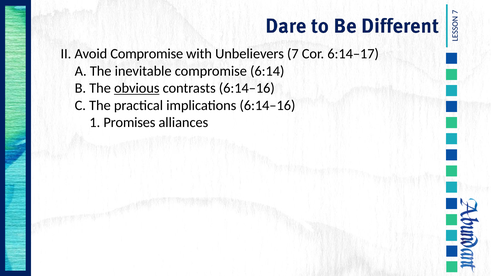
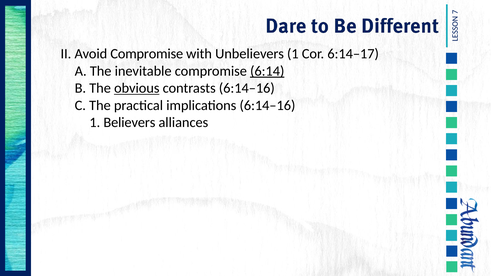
Unbelievers 7: 7 -> 1
6:14 underline: none -> present
Promises: Promises -> Believers
